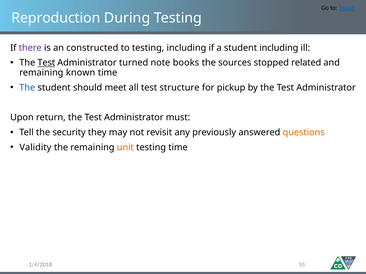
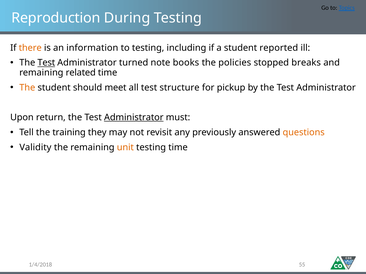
there colour: purple -> orange
constructed: constructed -> information
student including: including -> reported
sources: sources -> policies
related: related -> breaks
known: known -> related
The at (27, 88) colour: blue -> orange
Administrator at (134, 118) underline: none -> present
security: security -> training
